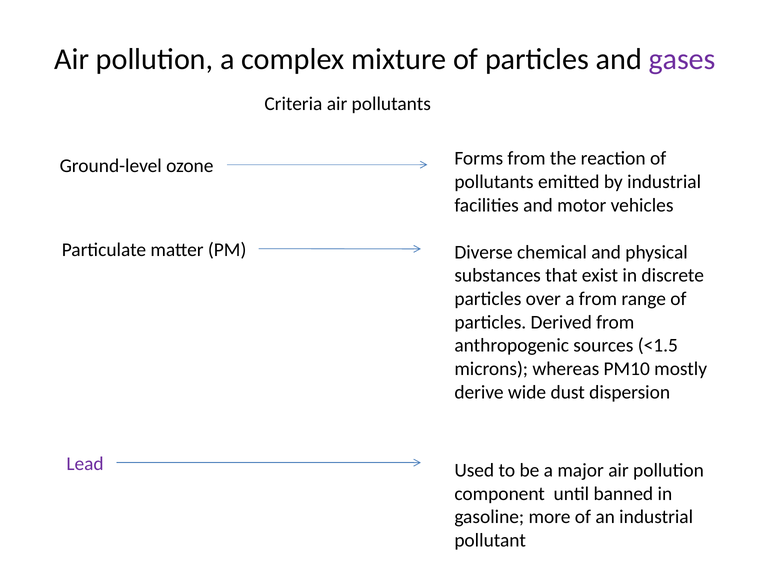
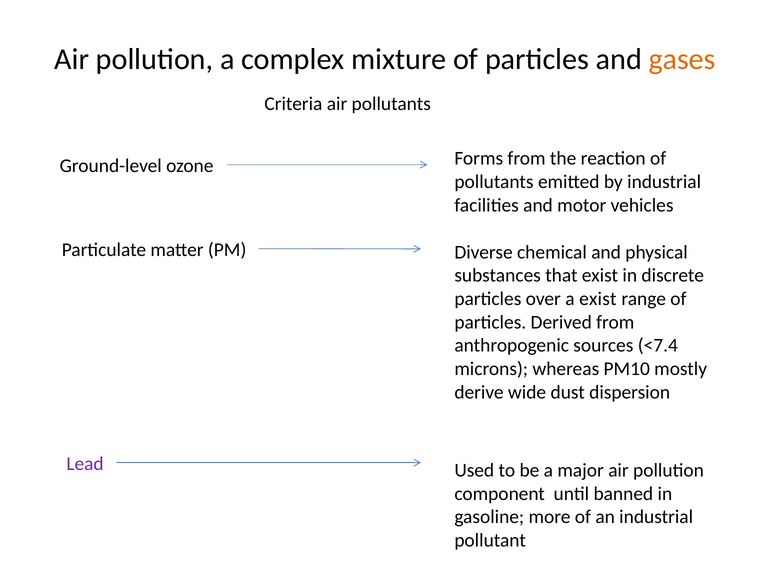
gases colour: purple -> orange
a from: from -> exist
<1.5: <1.5 -> <7.4
